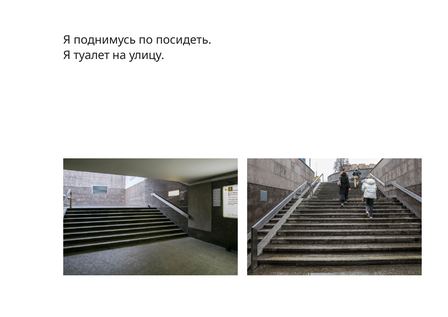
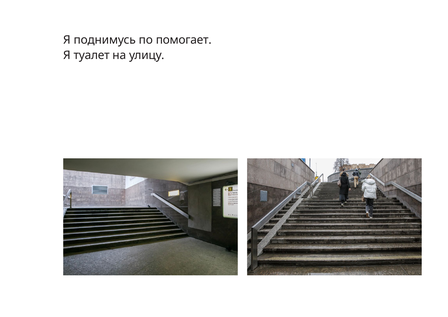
посидеть: посидеть -> помогает
